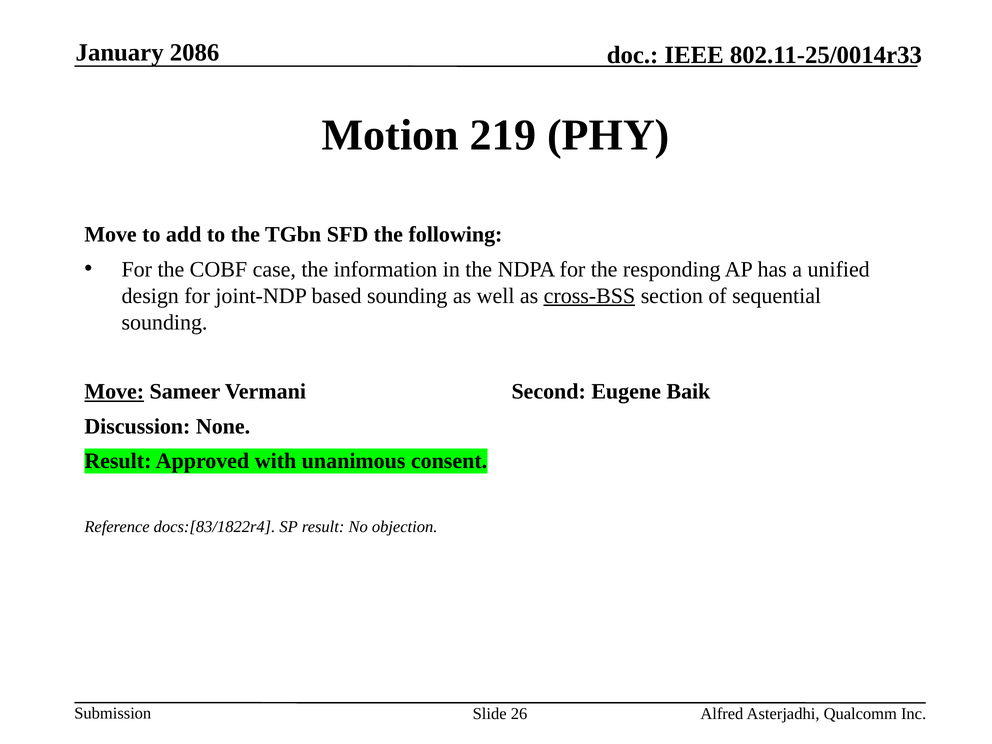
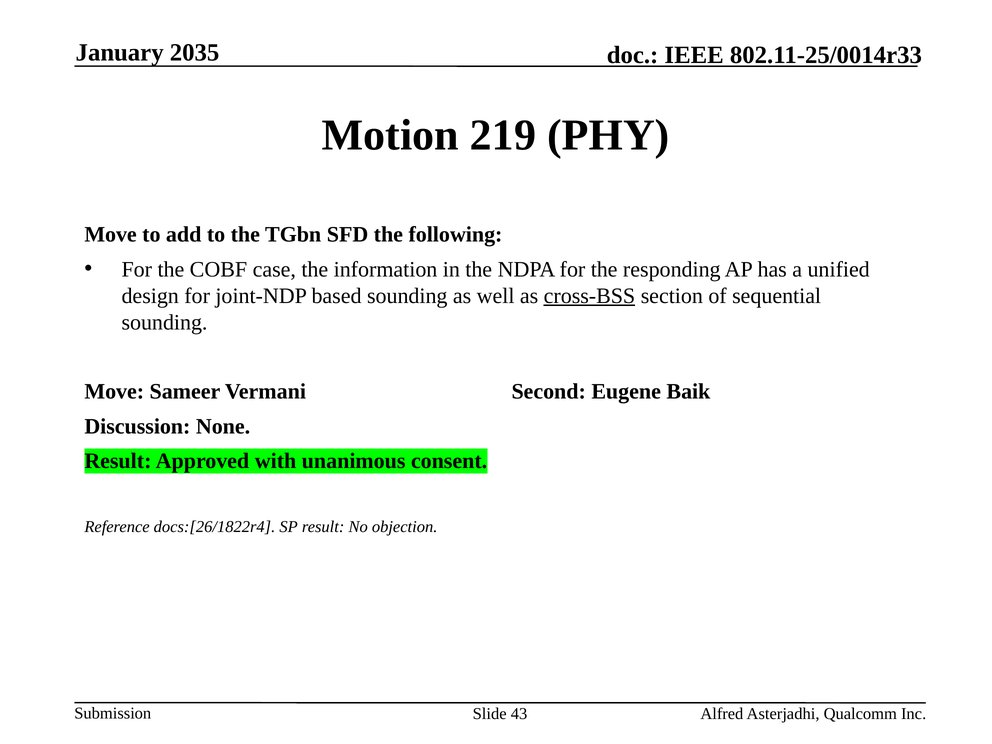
2086: 2086 -> 2035
Move at (114, 392) underline: present -> none
docs:[83/1822r4: docs:[83/1822r4 -> docs:[26/1822r4
26: 26 -> 43
